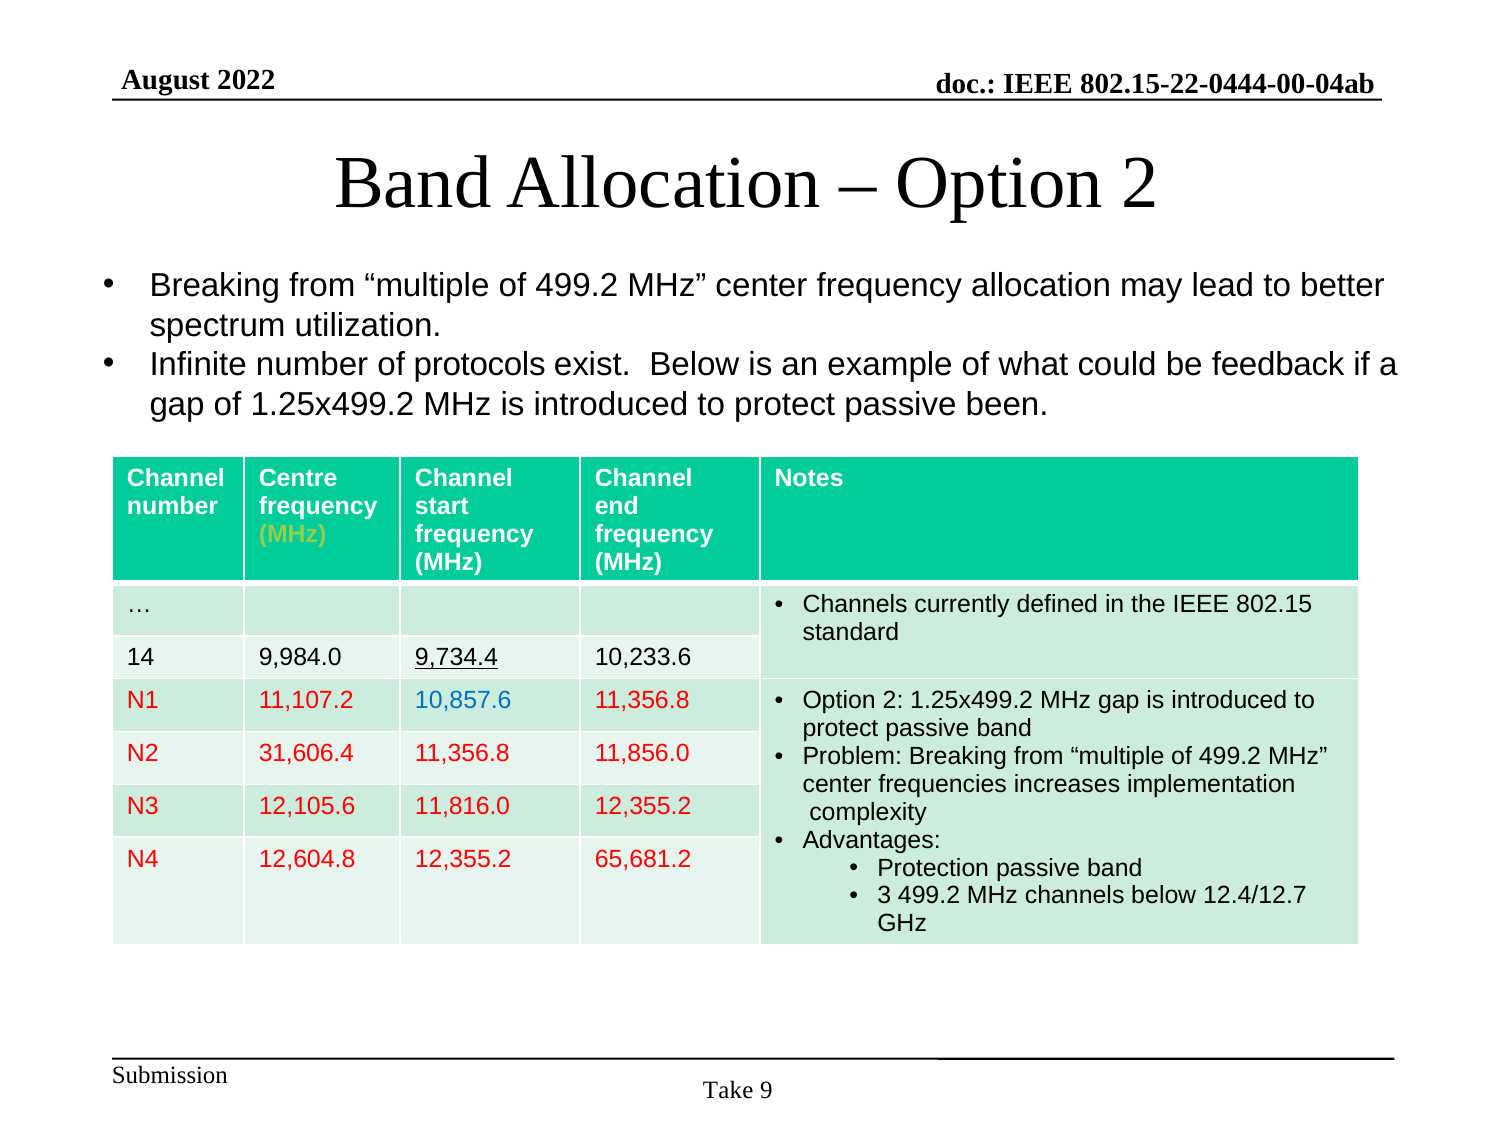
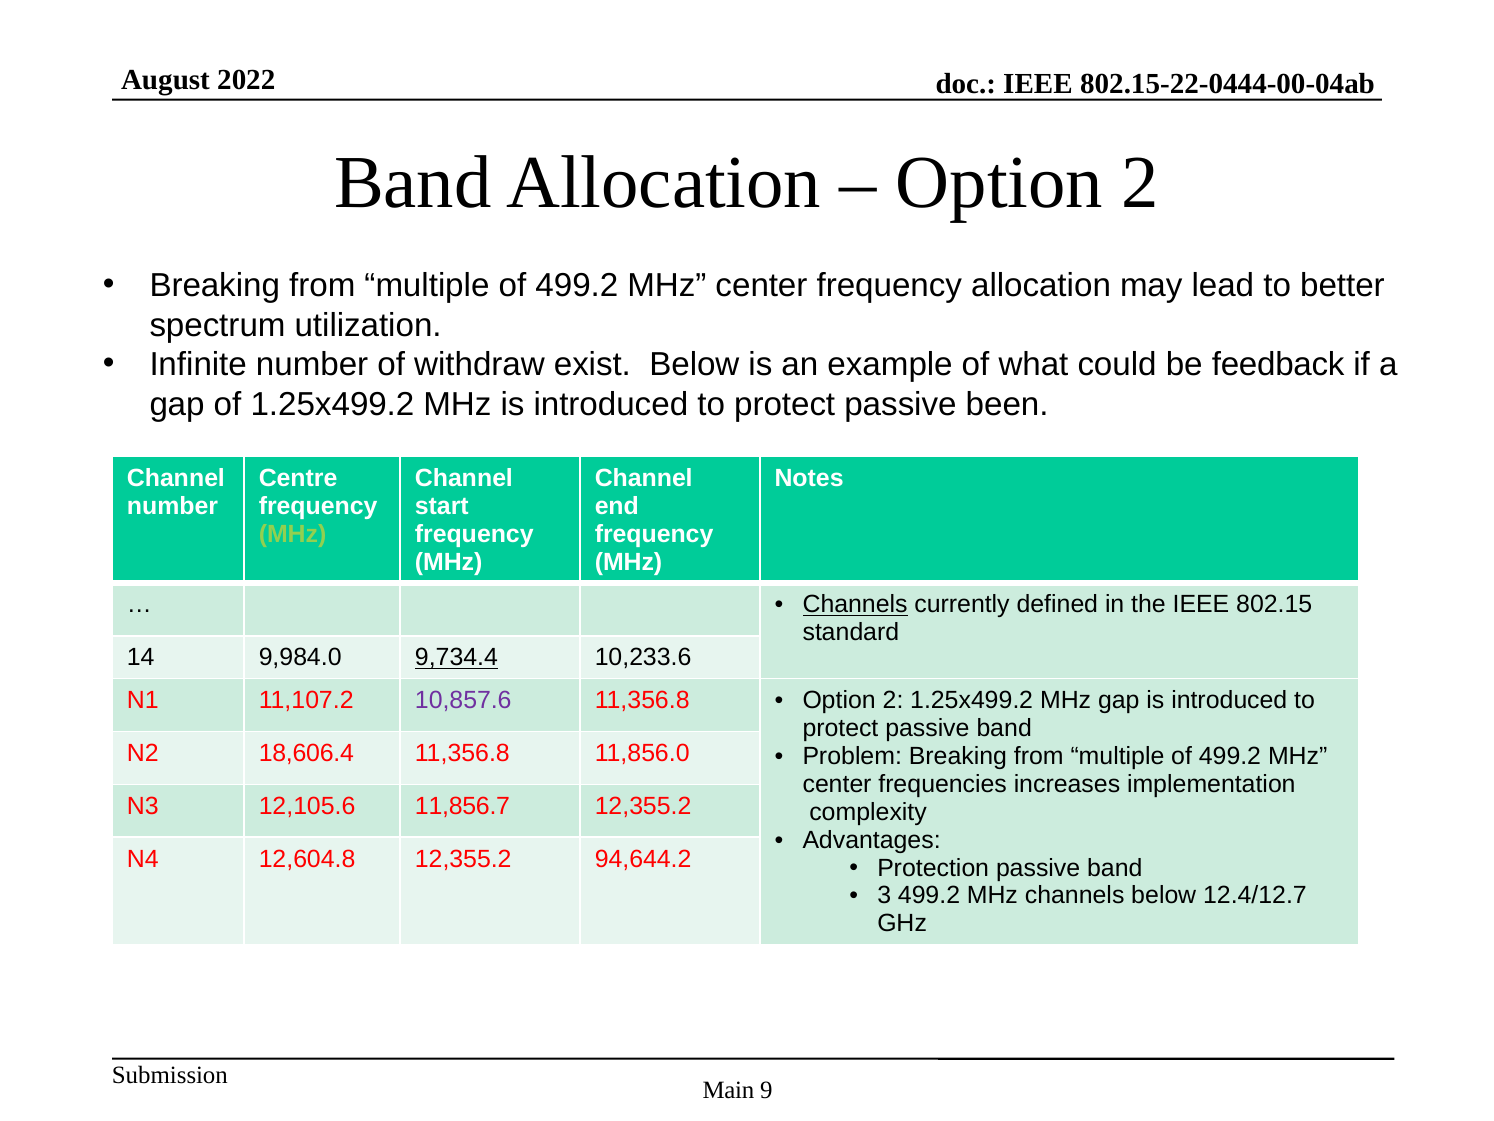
protocols: protocols -> withdraw
Channels at (855, 604) underline: none -> present
10,857.6 colour: blue -> purple
31,606.4: 31,606.4 -> 18,606.4
11,816.0: 11,816.0 -> 11,856.7
65,681.2: 65,681.2 -> 94,644.2
Take: Take -> Main
